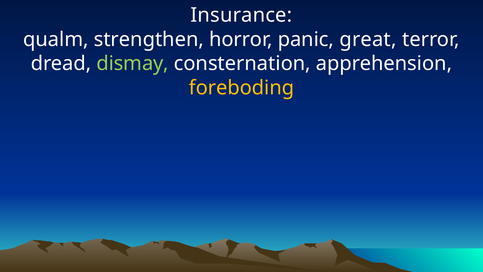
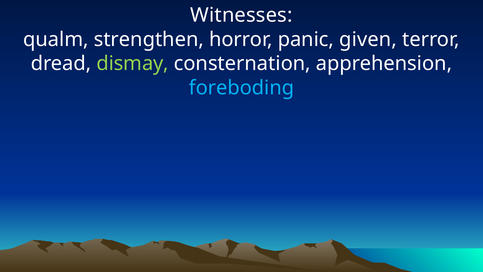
Insurance: Insurance -> Witnesses
great: great -> given
foreboding colour: yellow -> light blue
